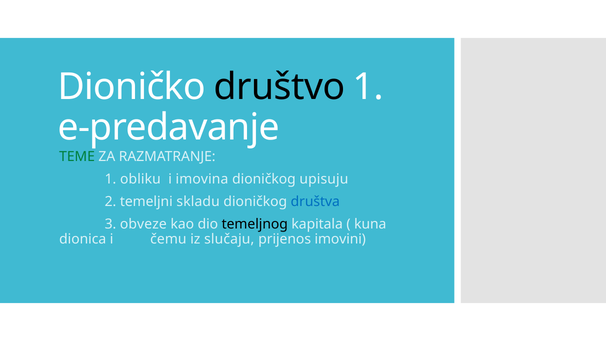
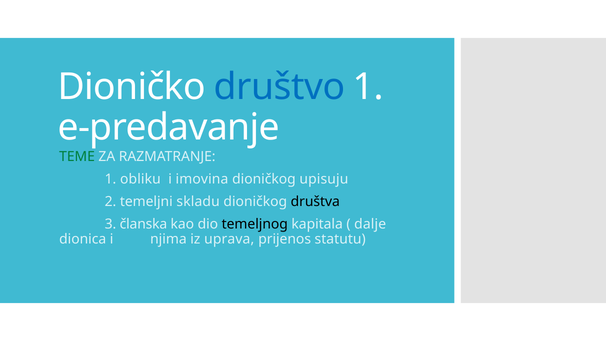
društvo colour: black -> blue
društva colour: blue -> black
obveze: obveze -> članska
kuna: kuna -> dalje
čemu: čemu -> njima
slučaju: slučaju -> uprava
imovini: imovini -> statutu
